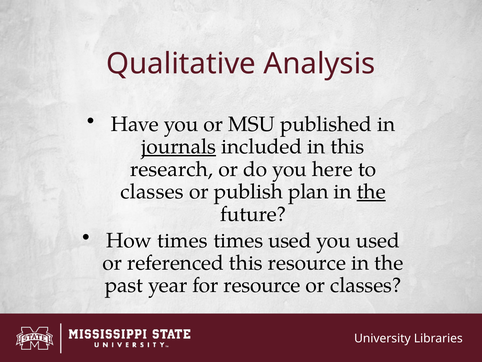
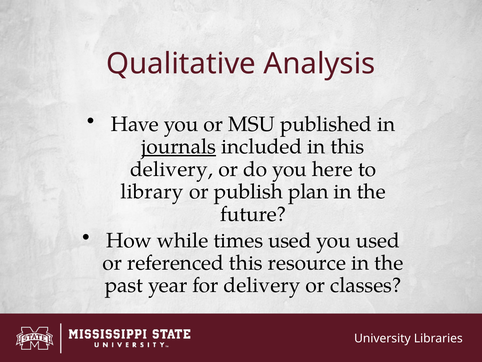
research at (172, 169): research -> delivery
classes at (152, 191): classes -> library
the at (371, 191) underline: present -> none
How times: times -> while
for resource: resource -> delivery
